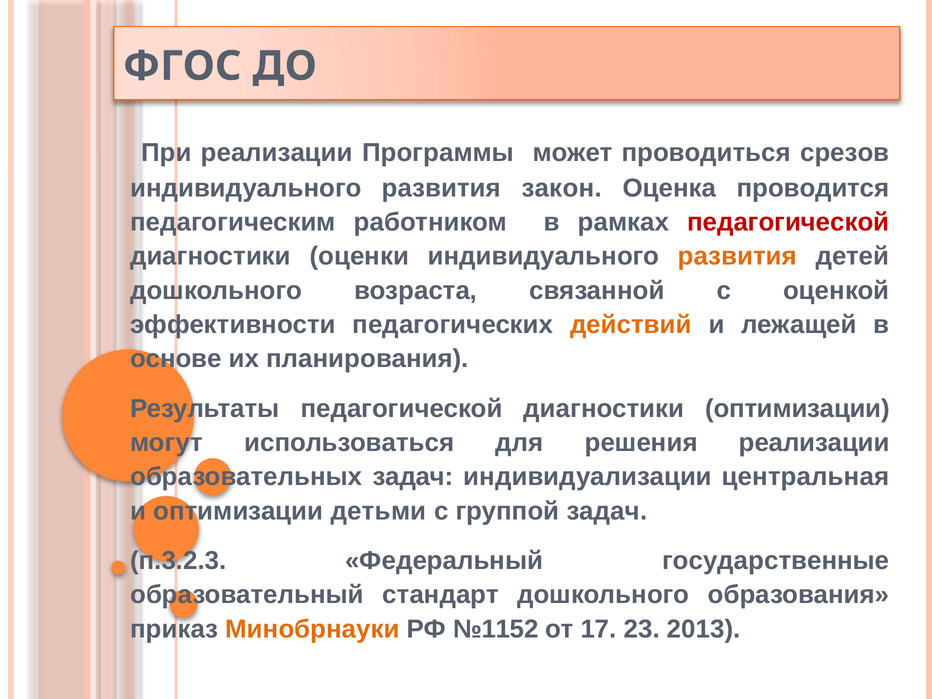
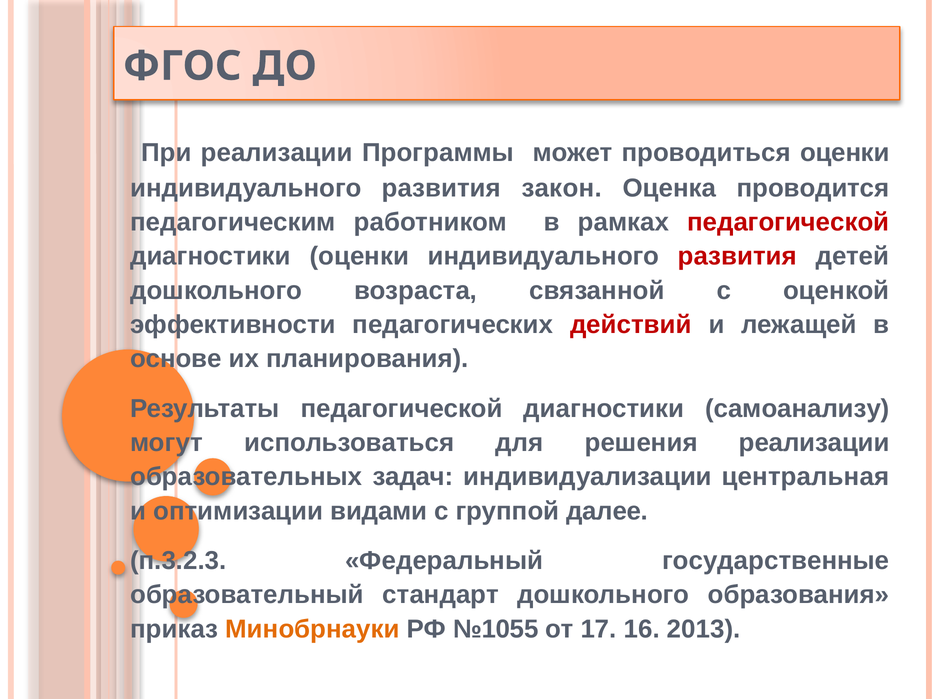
проводиться срезов: срезов -> оценки
развития at (737, 256) colour: orange -> red
действий colour: orange -> red
диагностики оптимизации: оптимизации -> самоанализу
детьми: детьми -> видами
группой задач: задач -> далее
№1152: №1152 -> №1055
23: 23 -> 16
